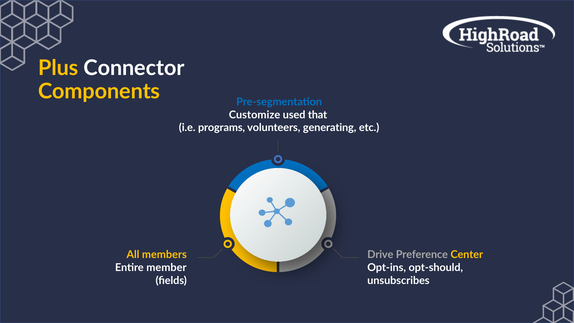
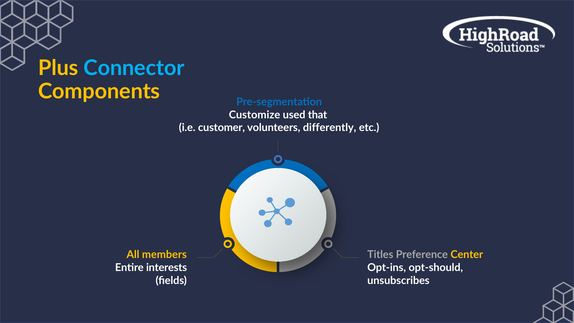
Connector colour: white -> light blue
programs: programs -> customer
generating: generating -> differently
Drive: Drive -> Titles
member: member -> interests
